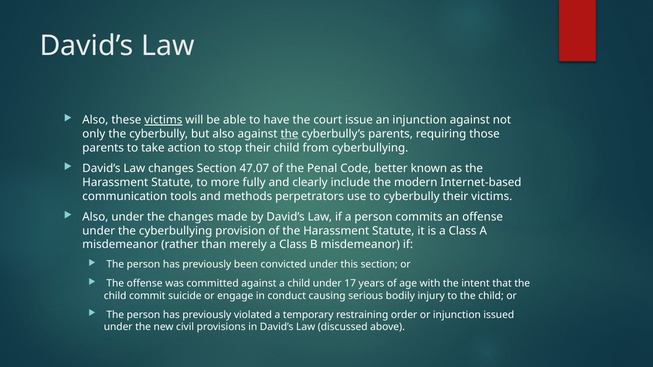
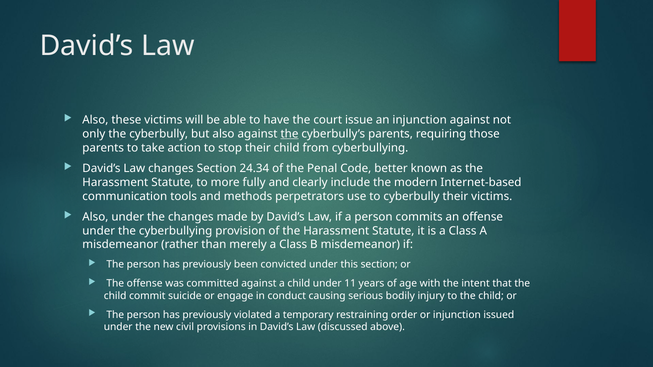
victims at (163, 120) underline: present -> none
47.07: 47.07 -> 24.34
17: 17 -> 11
